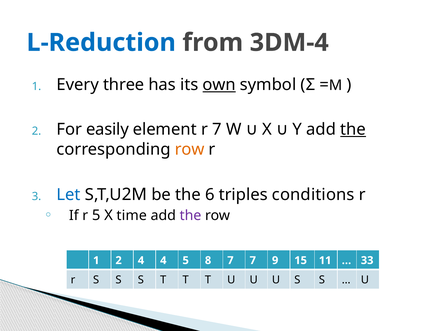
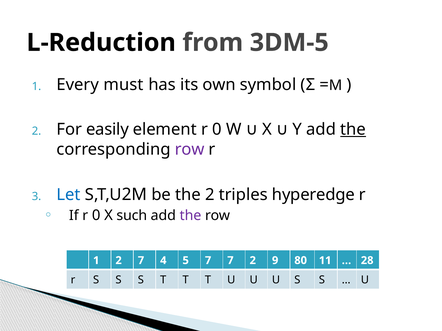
L-Reduction colour: blue -> black
3DM-4: 3DM-4 -> 3DM-5
three: three -> must
own underline: present -> none
element r 7: 7 -> 0
row at (190, 150) colour: orange -> purple
the 6: 6 -> 2
conditions: conditions -> hyperedge
If r 5: 5 -> 0
time: time -> such
2 4: 4 -> 7
5 8: 8 -> 7
7 7: 7 -> 2
15: 15 -> 80
33: 33 -> 28
